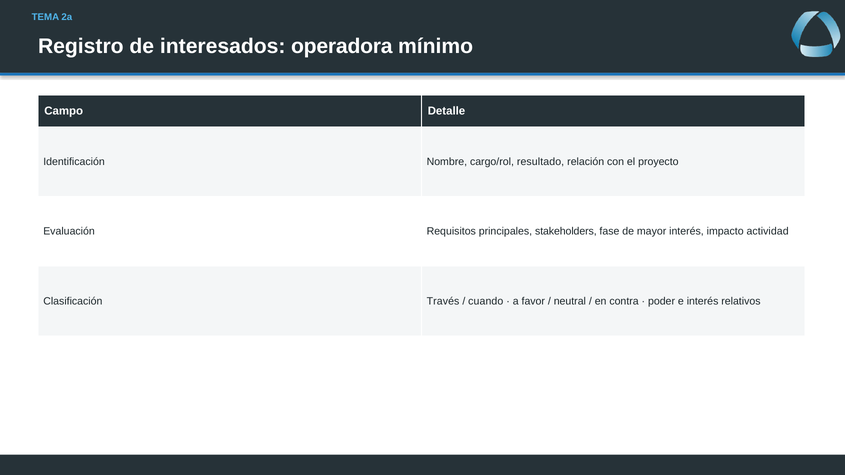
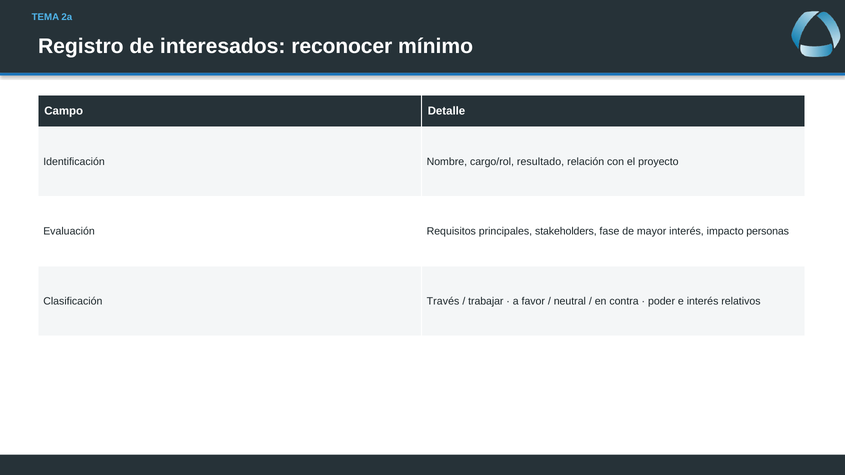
operadora: operadora -> reconocer
actividad: actividad -> personas
cuando: cuando -> trabajar
